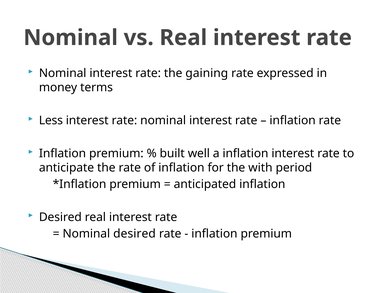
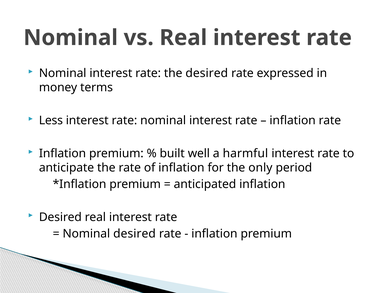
the gaining: gaining -> desired
a inflation: inflation -> harmful
with: with -> only
